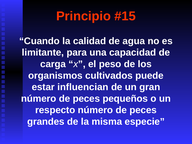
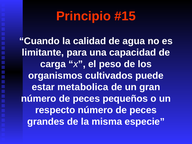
influencian: influencian -> metabolica
